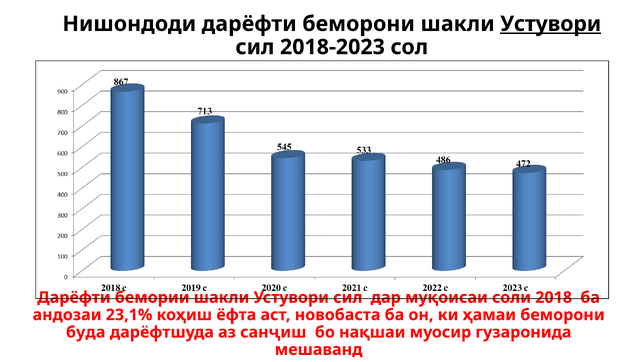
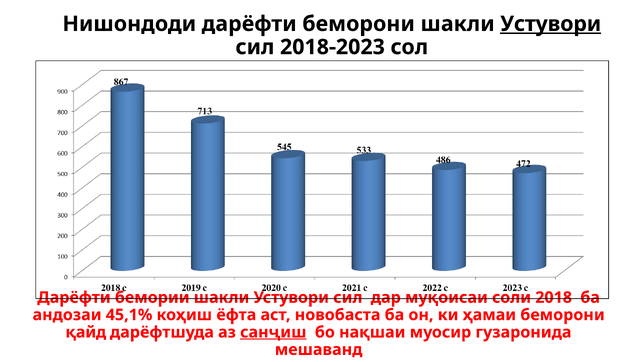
23,1%: 23,1% -> 45,1%
буда: буда -> қайд
санҷиш underline: none -> present
